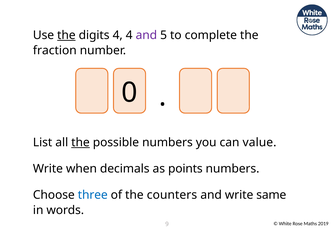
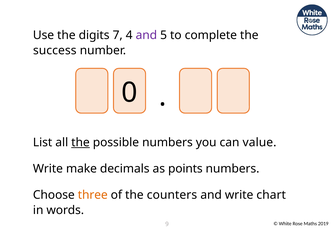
the at (66, 35) underline: present -> none
digits 4: 4 -> 7
fraction: fraction -> success
when: when -> make
three colour: blue -> orange
same: same -> chart
